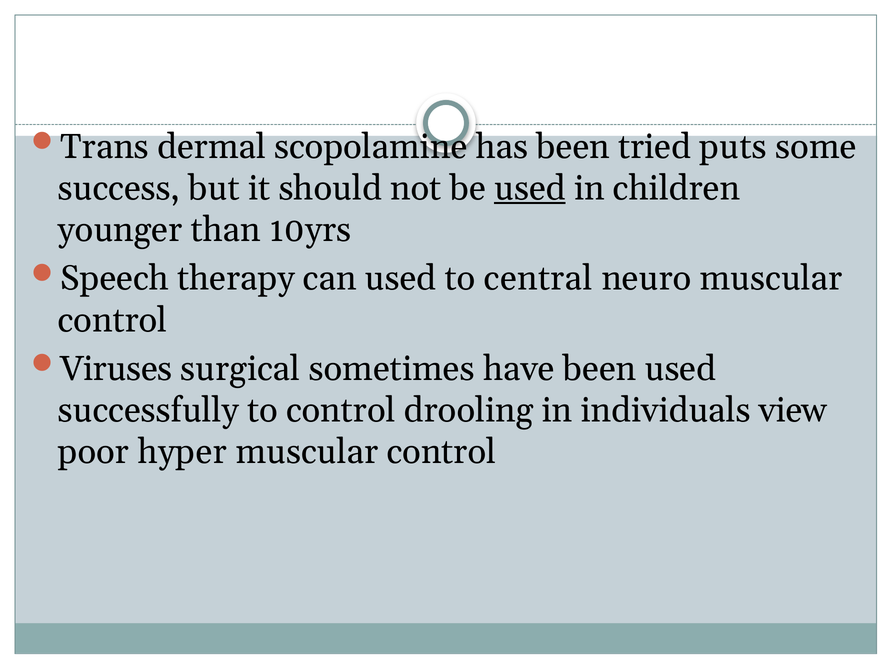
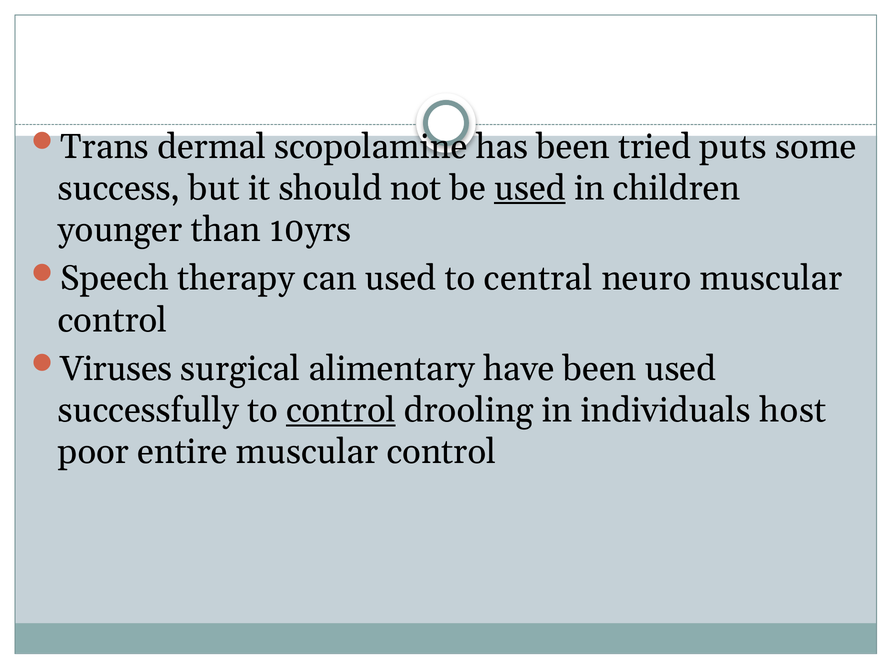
sometimes: sometimes -> alimentary
control at (341, 410) underline: none -> present
view: view -> host
hyper: hyper -> entire
